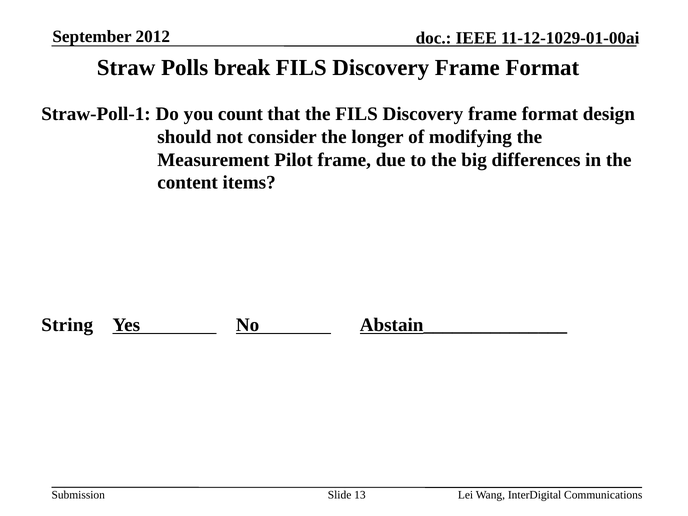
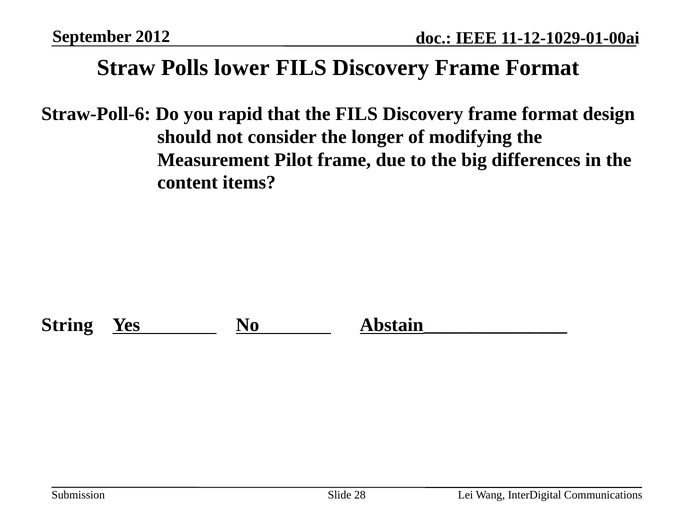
break: break -> lower
Straw-Poll-1: Straw-Poll-1 -> Straw-Poll-6
count: count -> rapid
13: 13 -> 28
